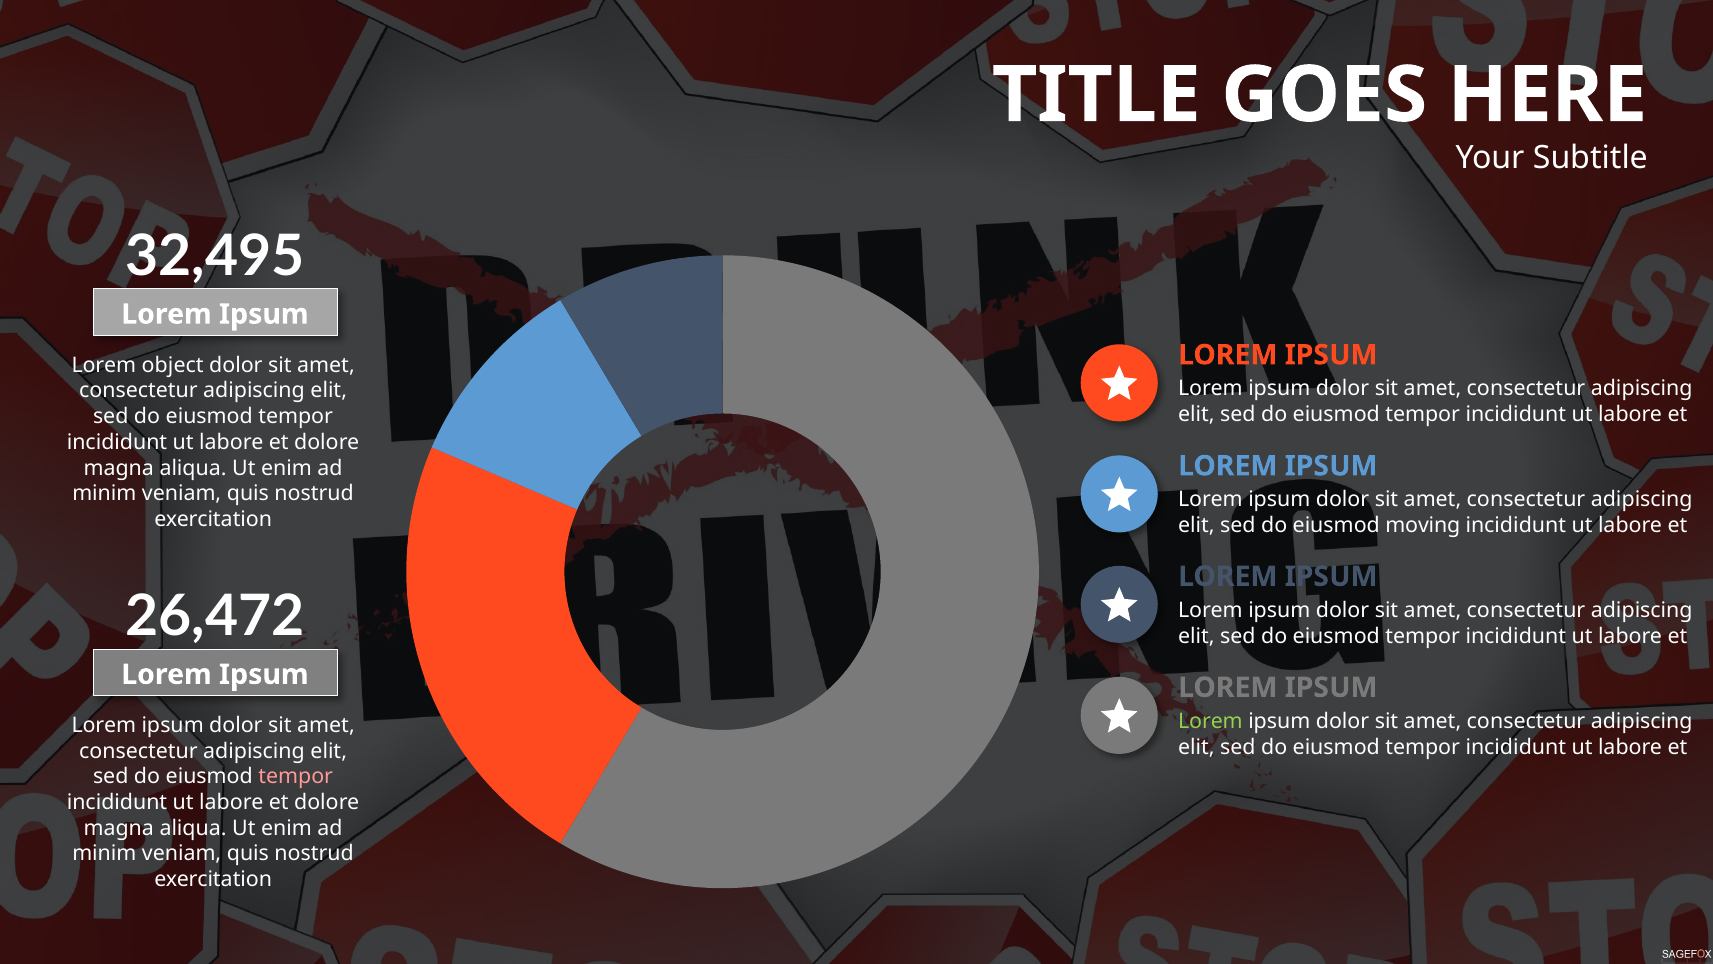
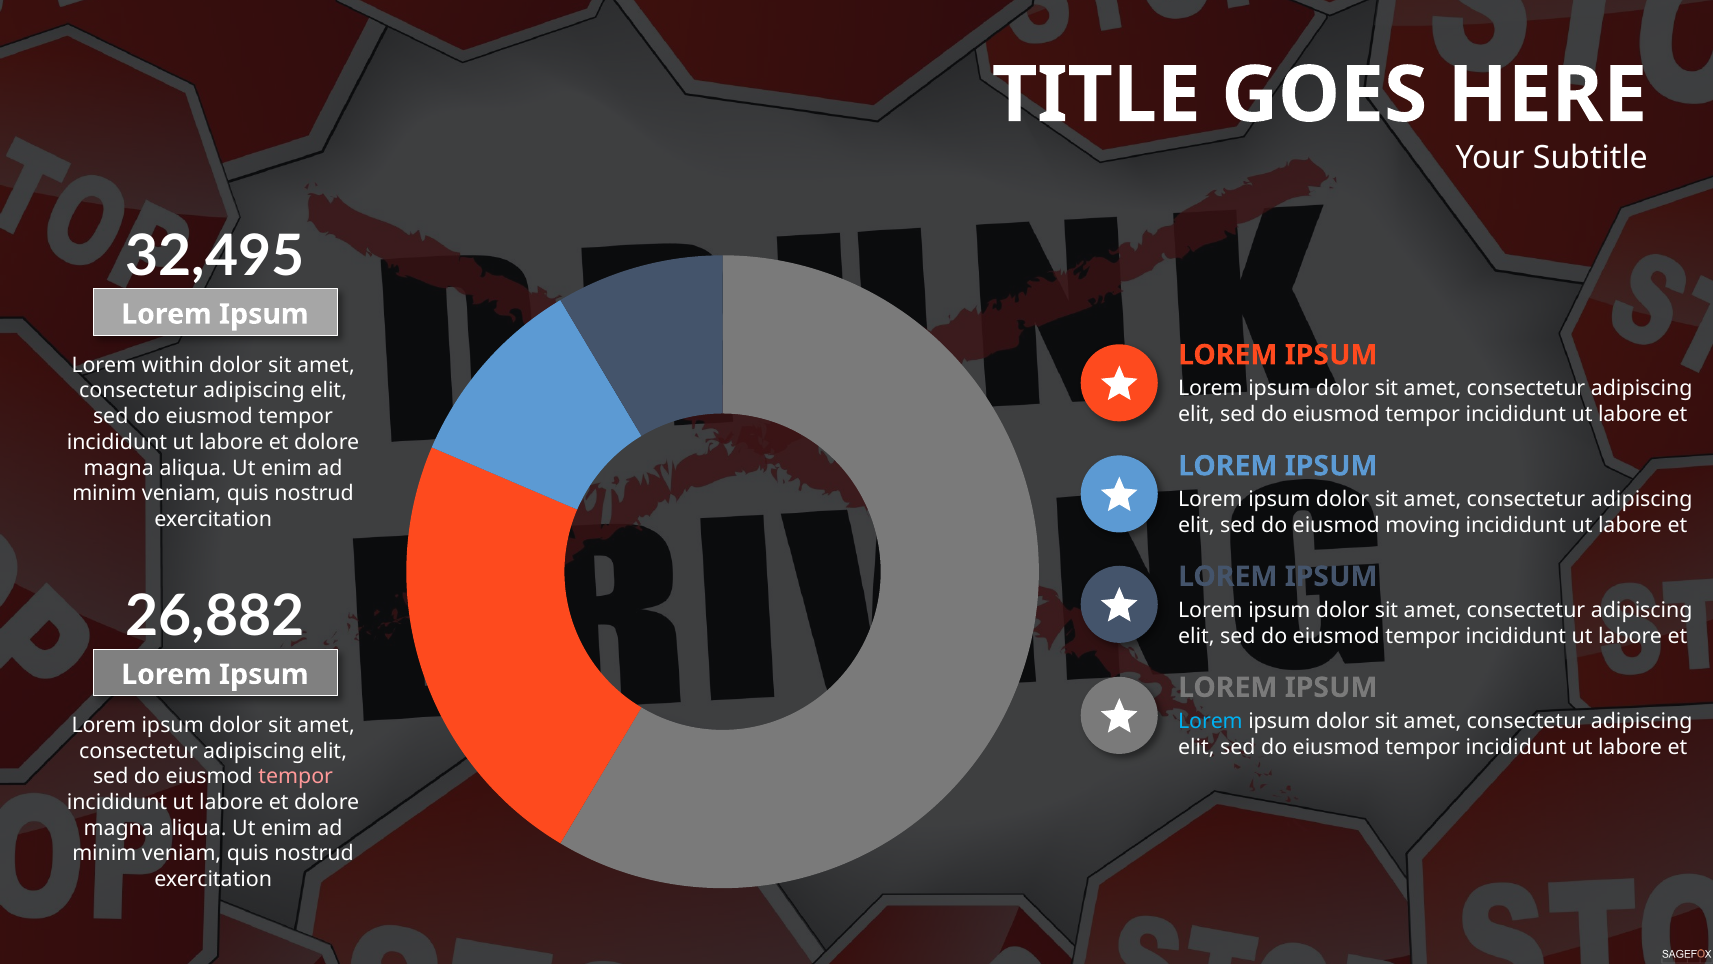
object: object -> within
26,472: 26,472 -> 26,882
Lorem at (1210, 721) colour: light green -> light blue
